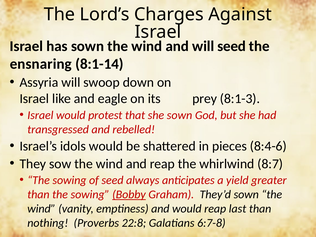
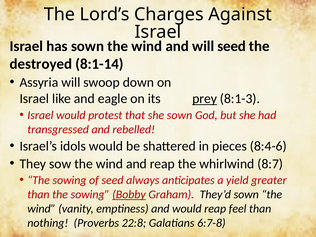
ensnaring: ensnaring -> destroyed
prey underline: none -> present
last: last -> feel
